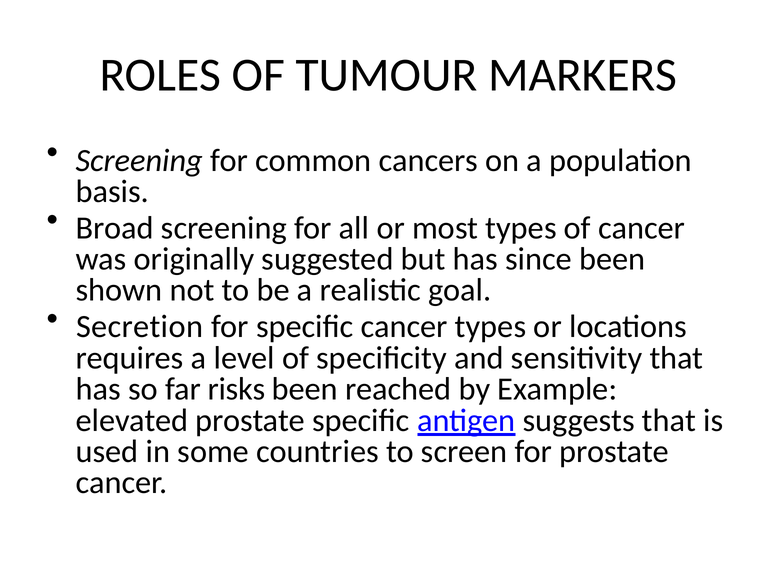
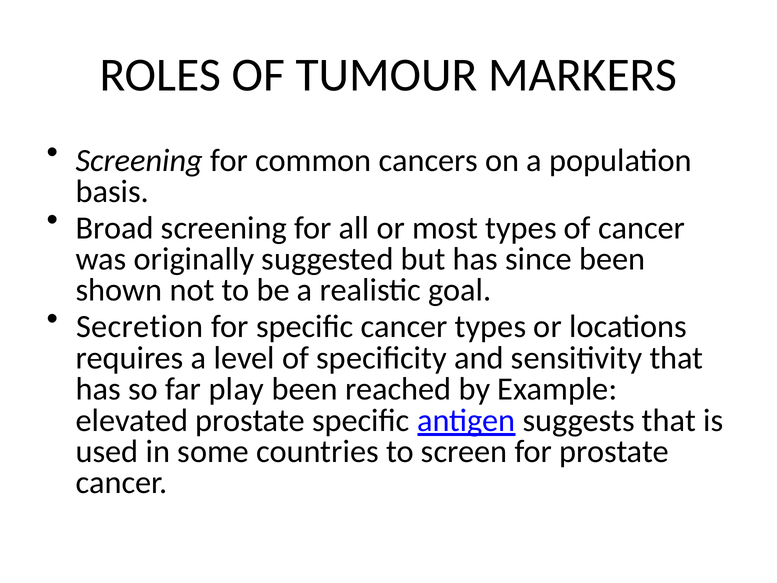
risks: risks -> play
